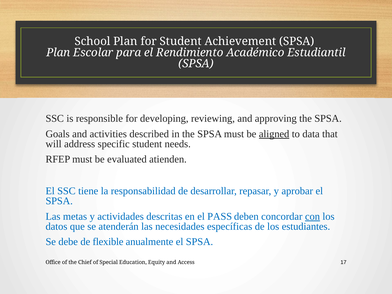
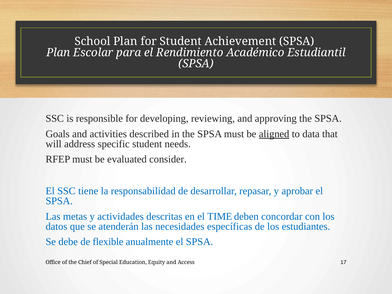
atienden: atienden -> consider
PASS: PASS -> TIME
con underline: present -> none
